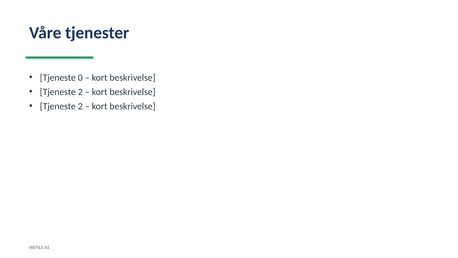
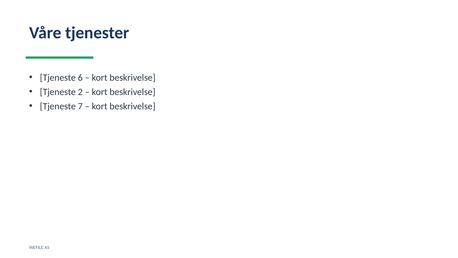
0: 0 -> 6
2 at (80, 106): 2 -> 7
